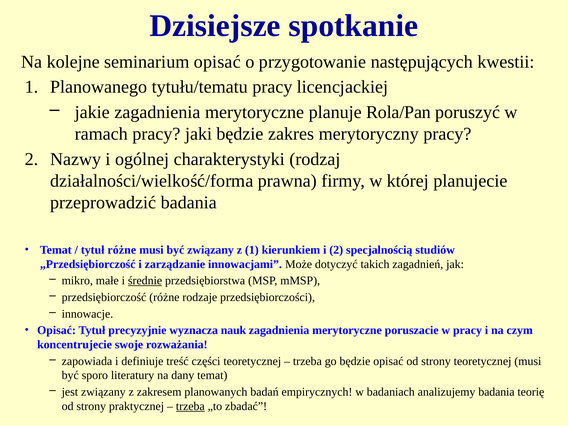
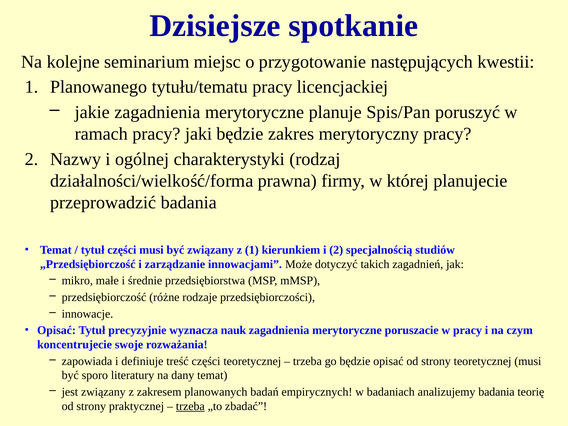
seminarium opisać: opisać -> miejsc
Rola/Pan: Rola/Pan -> Spis/Pan
tytuł różne: różne -> części
średnie underline: present -> none
